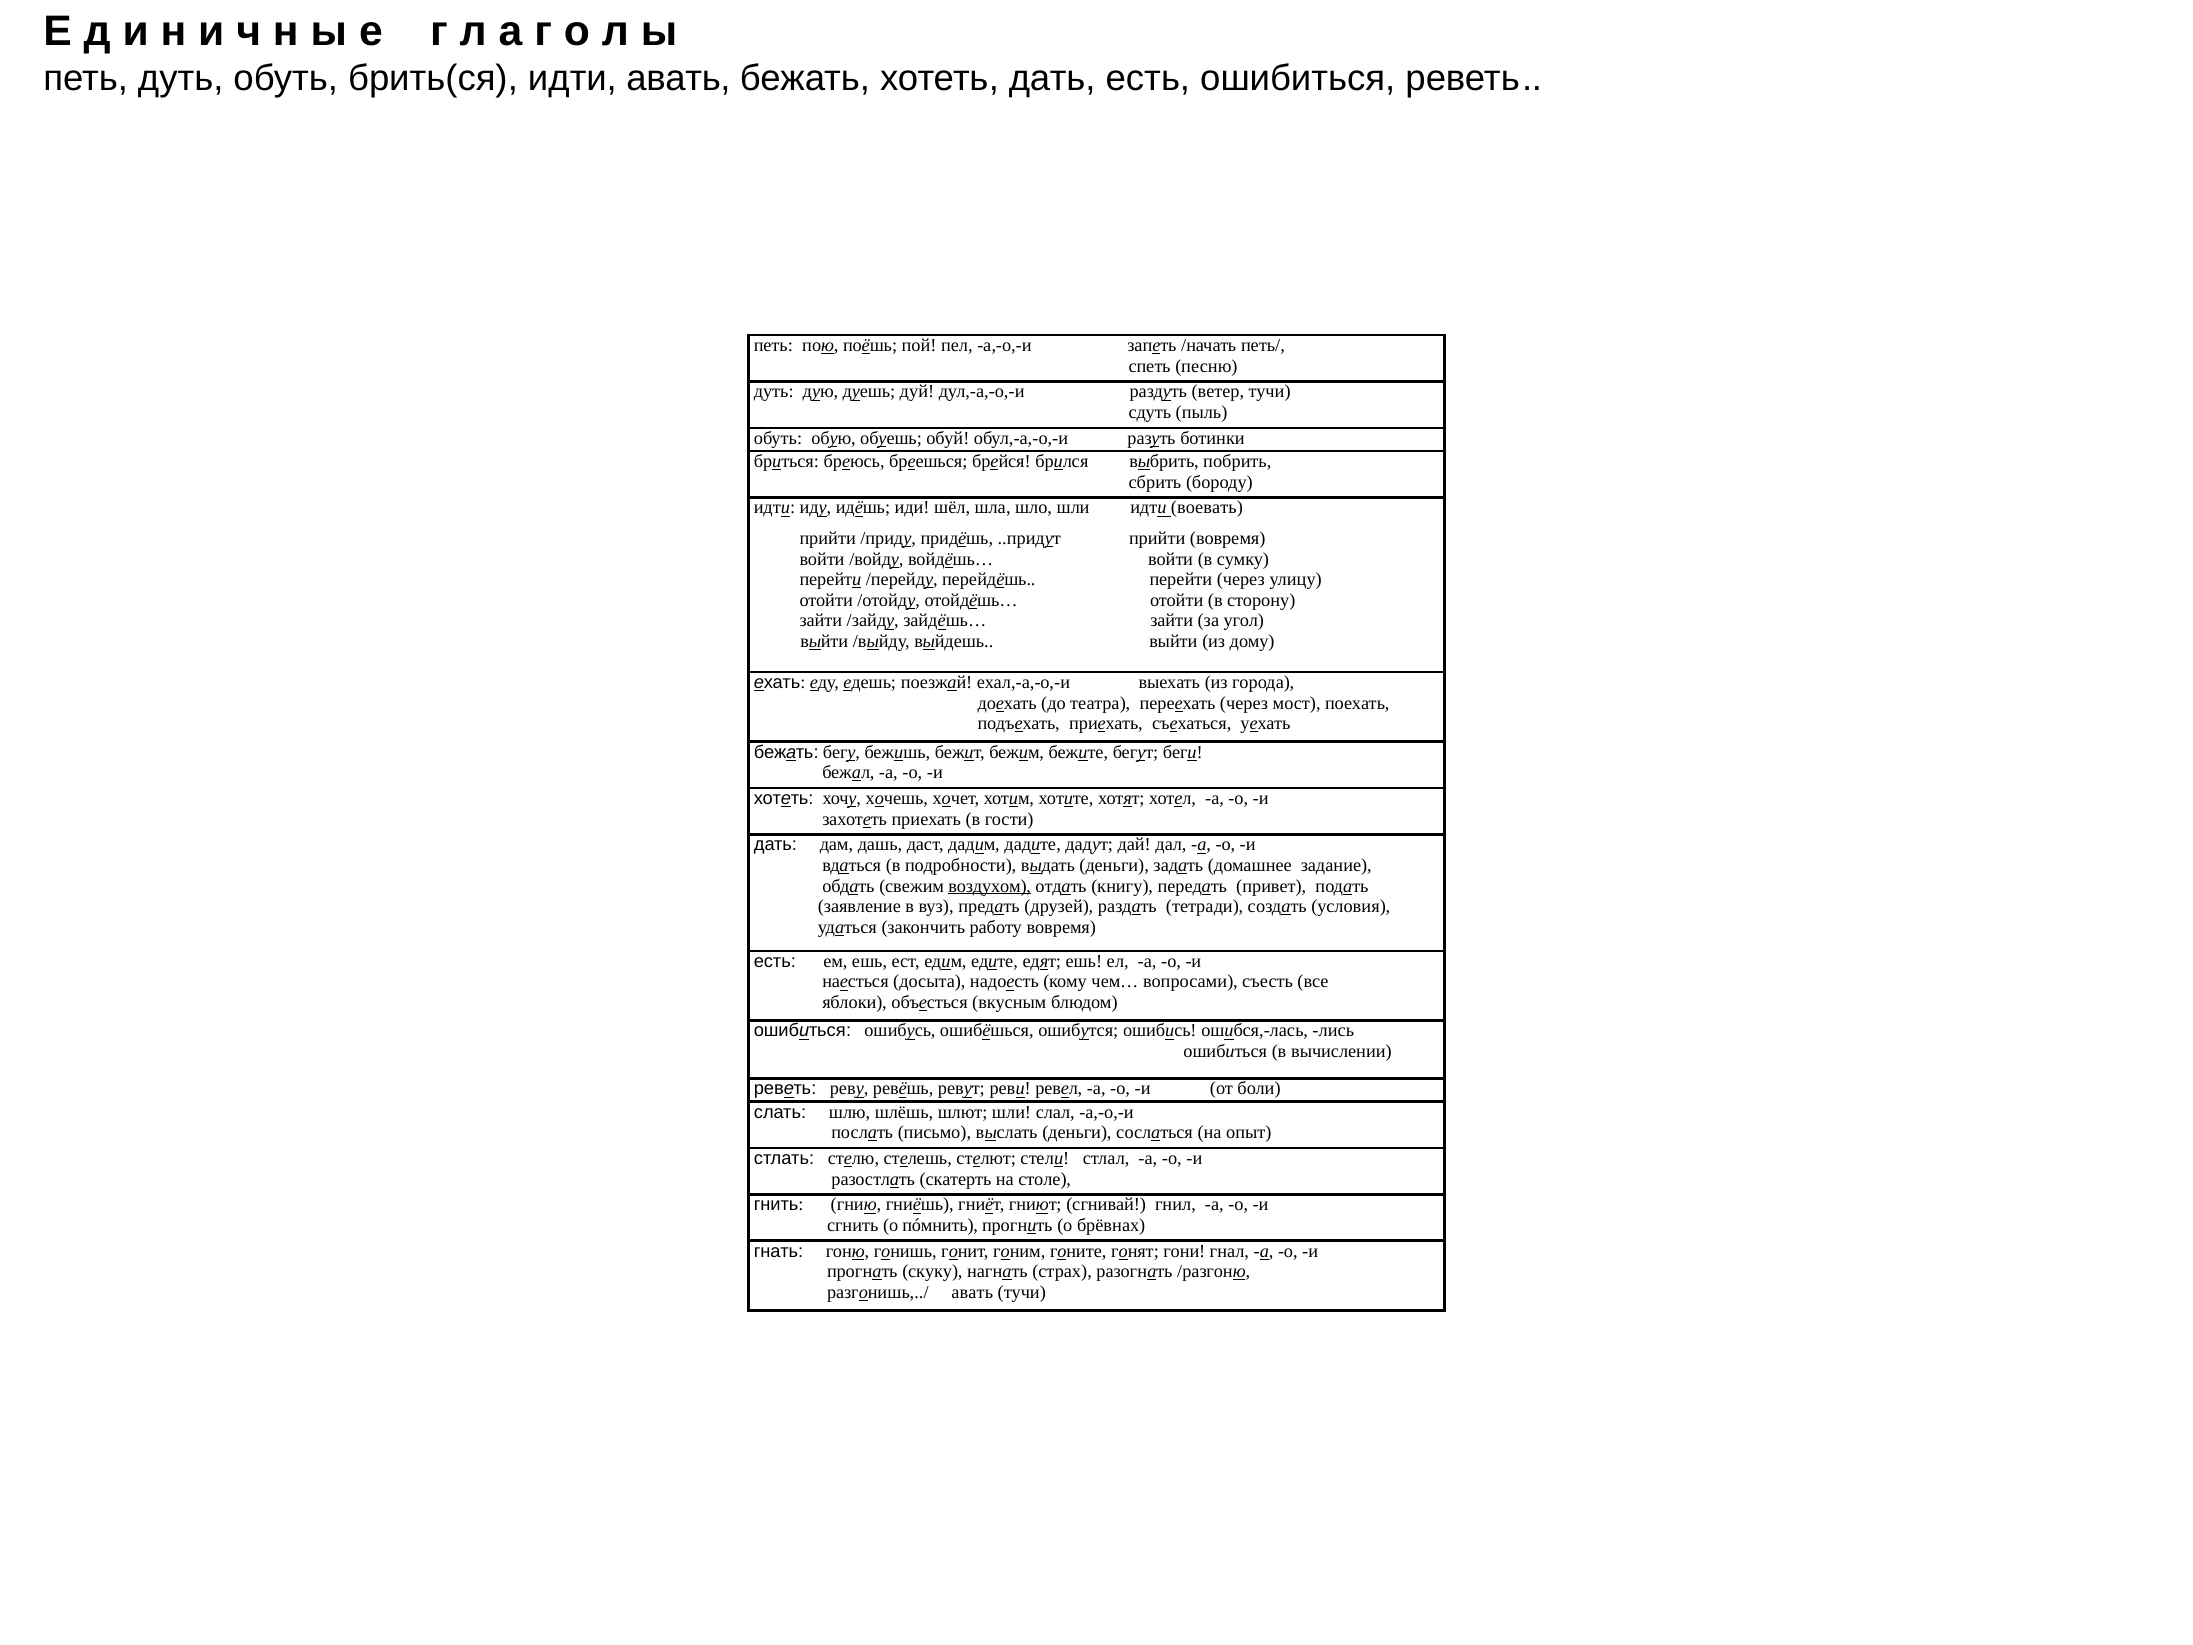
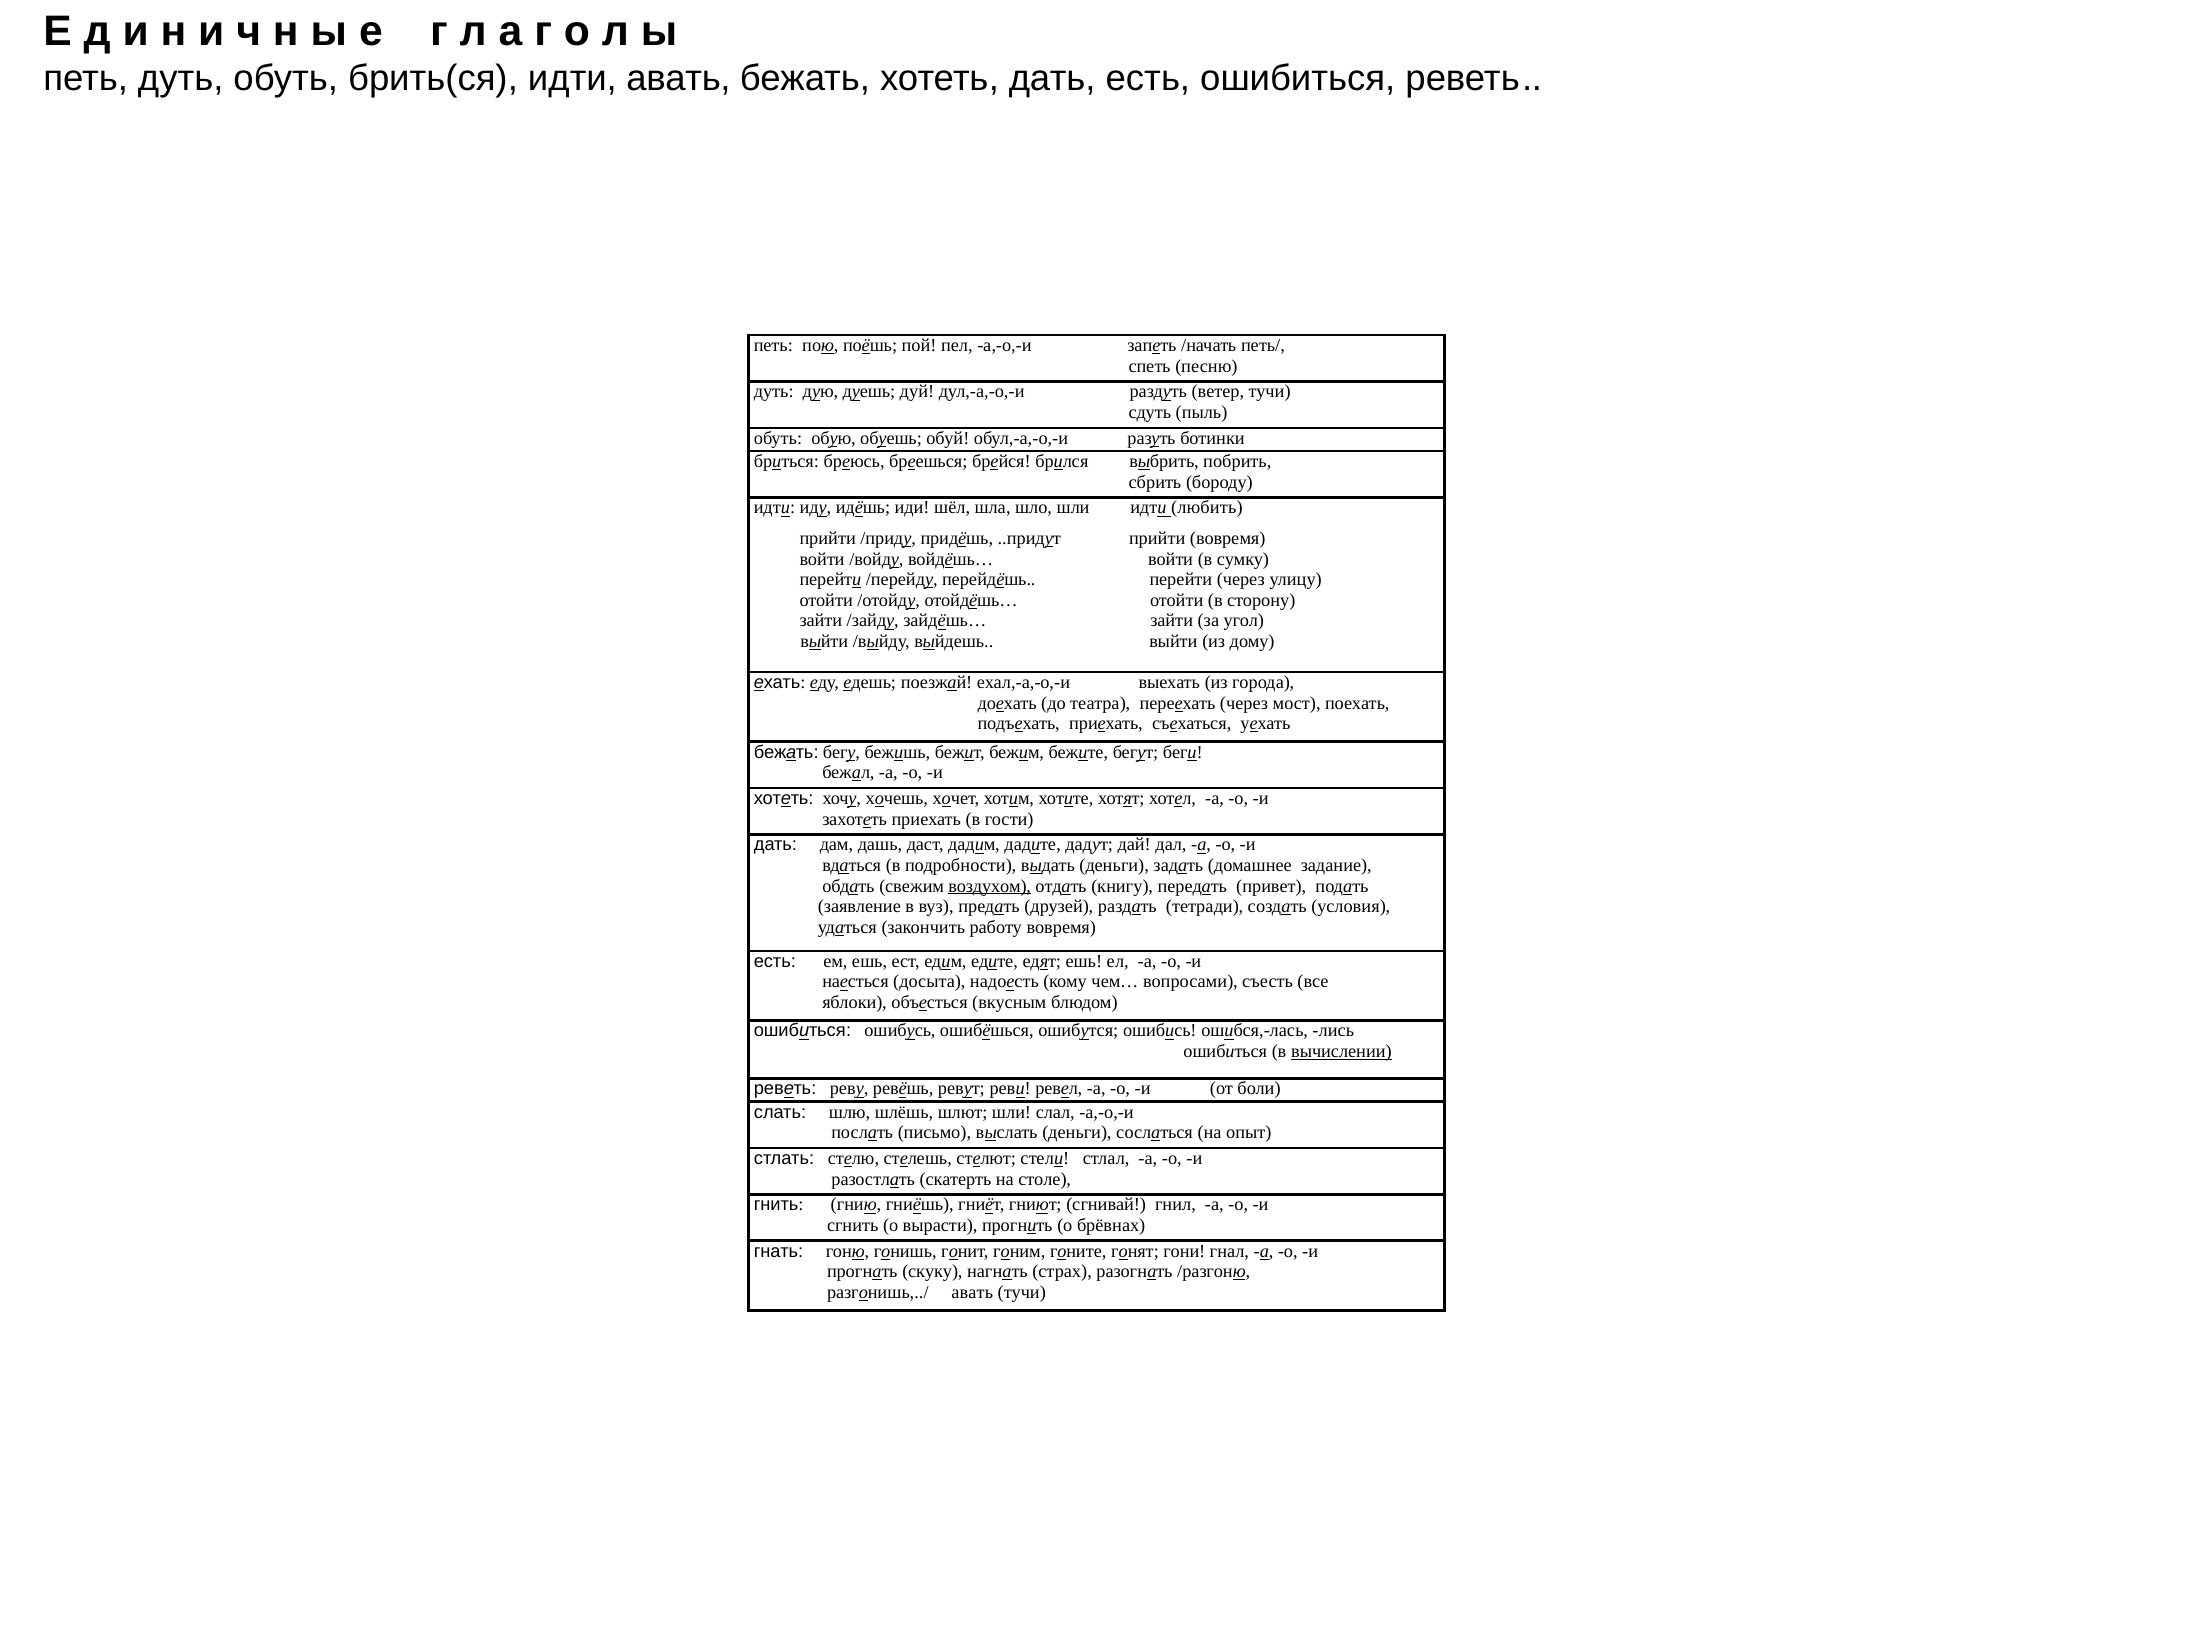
воевать: воевать -> любить
вычислении underline: none -> present
пóмнить: пóмнить -> вырасти
